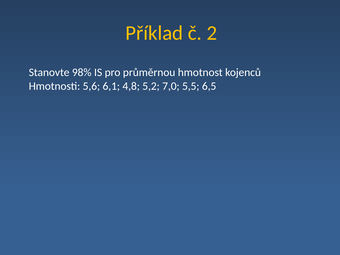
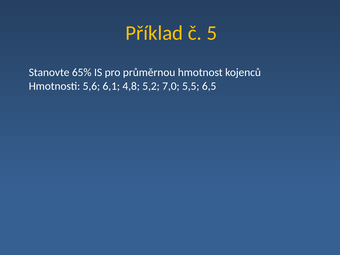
2: 2 -> 5
98%: 98% -> 65%
